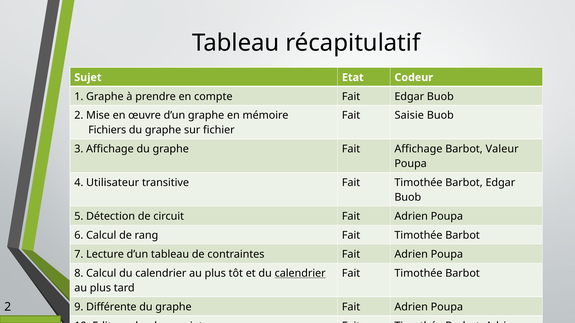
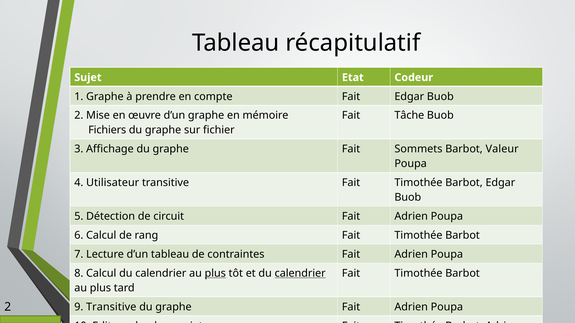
Saisie: Saisie -> Tâche
Fait Affichage: Affichage -> Sommets
plus at (215, 274) underline: none -> present
9 Différente: Différente -> Transitive
